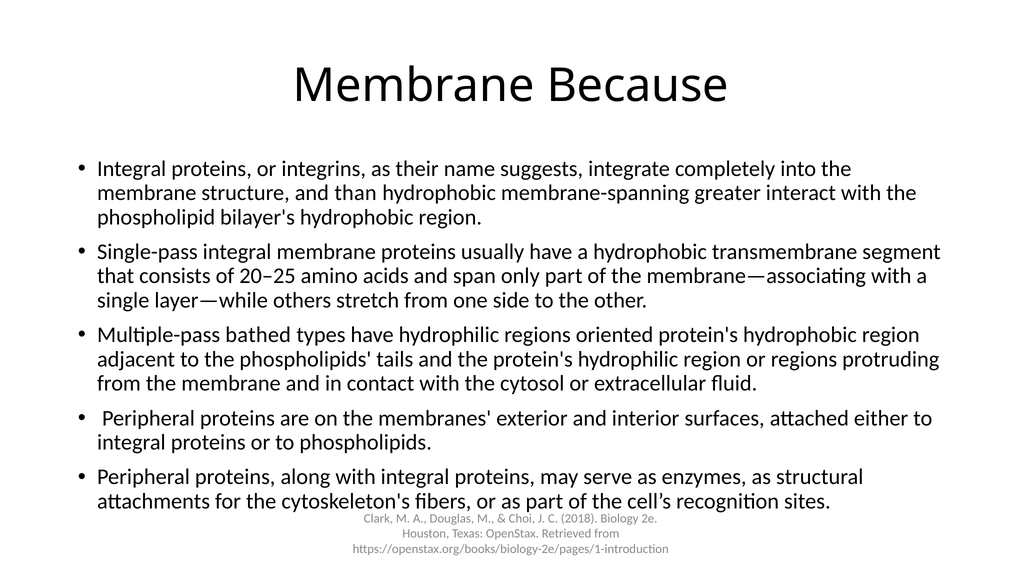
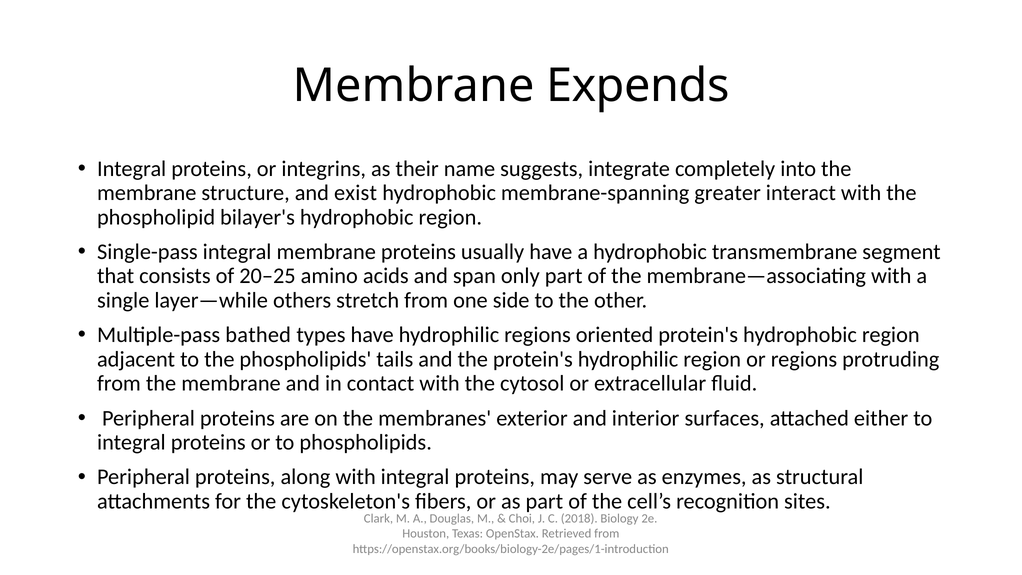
Because: Because -> Expends
than: than -> exist
